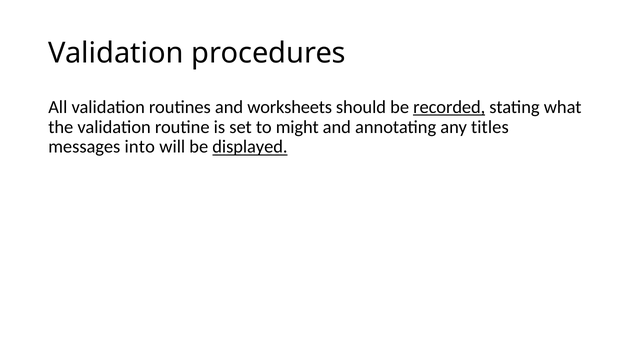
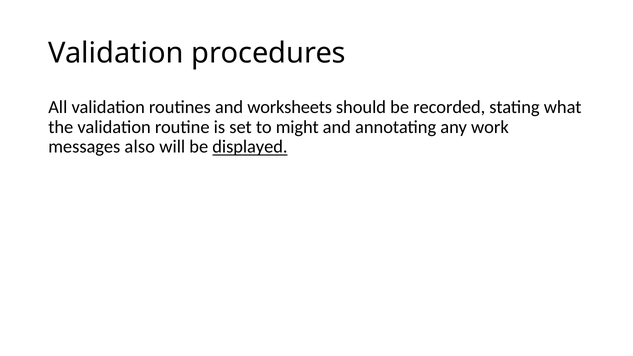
recorded underline: present -> none
titles: titles -> work
into: into -> also
